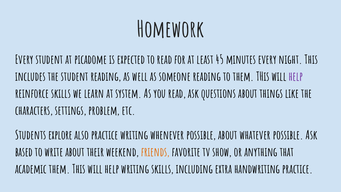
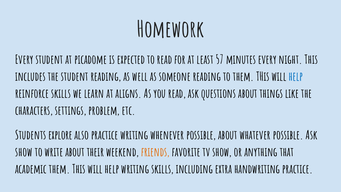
45: 45 -> 57
help at (296, 77) colour: purple -> blue
system: system -> aligns
based at (24, 152): based -> show
